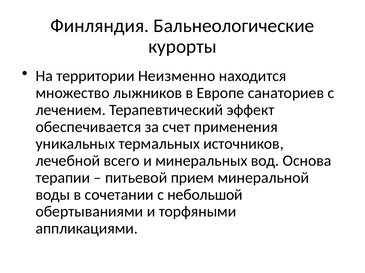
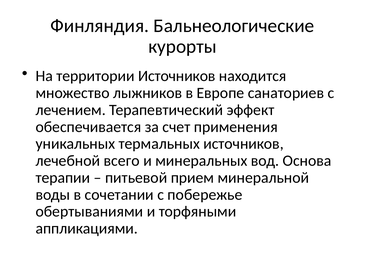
территории Неизменно: Неизменно -> Источников
небольшой: небольшой -> побережье
